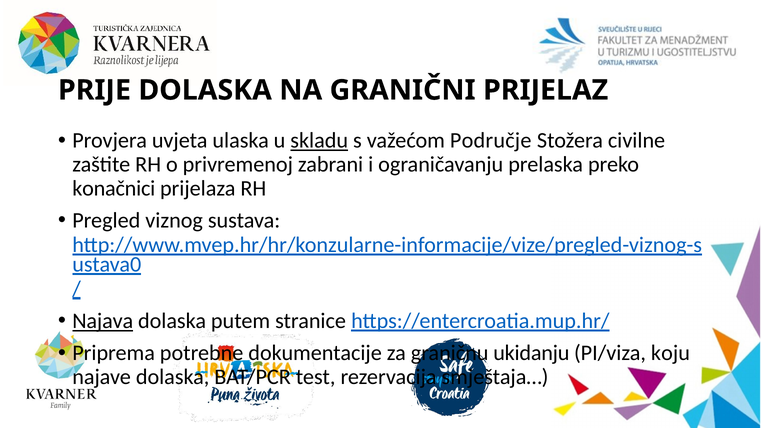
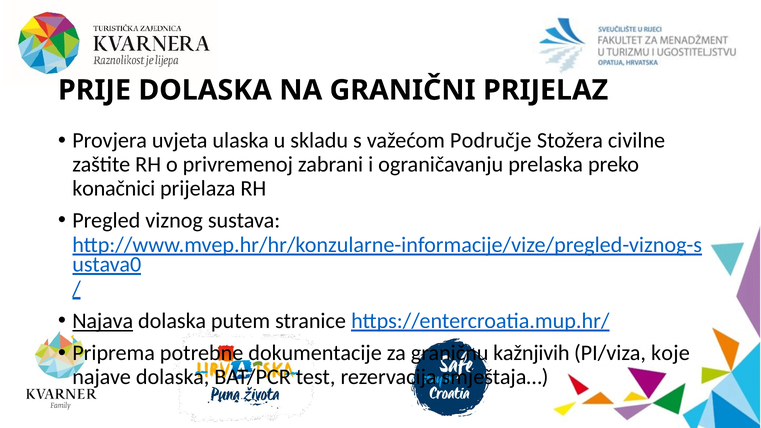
skladu underline: present -> none
ukidanju: ukidanju -> kažnjivih
koju: koju -> koje
